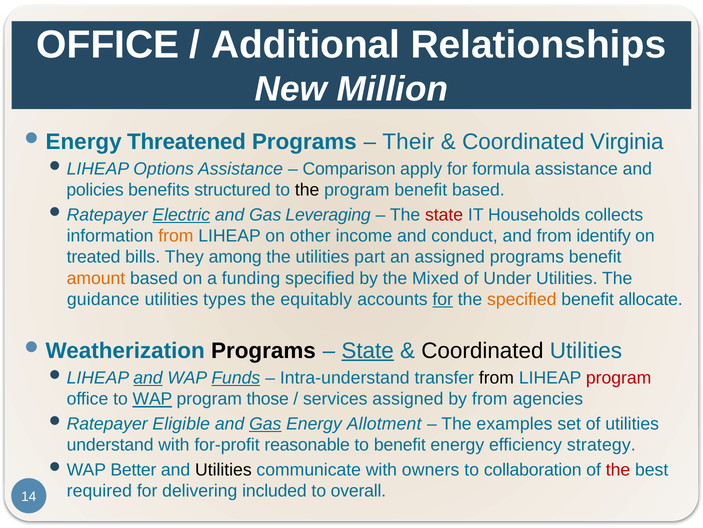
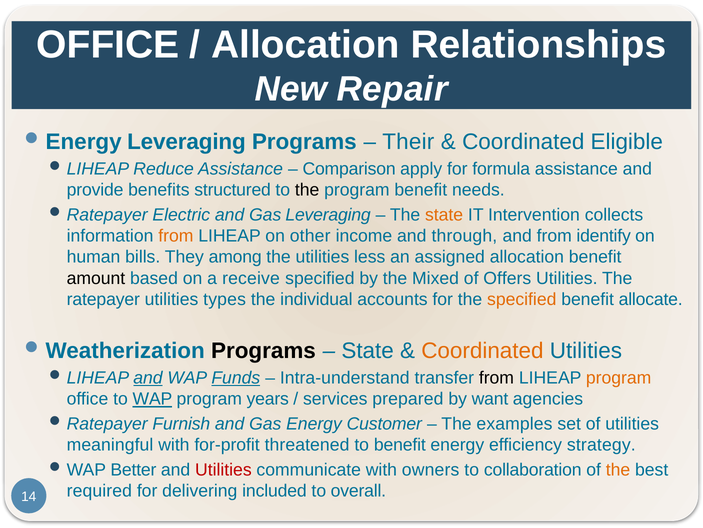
Additional at (306, 45): Additional -> Allocation
Million: Million -> Repair
Threatened at (187, 142): Threatened -> Leveraging
Virginia: Virginia -> Eligible
Options: Options -> Reduce
policies: policies -> provide
benefit based: based -> needs
Electric underline: present -> none
state at (444, 215) colour: red -> orange
Households: Households -> Intervention
conduct: conduct -> through
treated: treated -> human
part: part -> less
assigned programs: programs -> allocation
amount colour: orange -> black
funding: funding -> receive
Under: Under -> Offers
guidance: guidance -> ratepayer
equitably: equitably -> individual
for at (443, 299) underline: present -> none
State at (368, 350) underline: present -> none
Coordinated at (482, 350) colour: black -> orange
program at (619, 378) colour: red -> orange
those: those -> years
services assigned: assigned -> prepared
by from: from -> want
Eligible: Eligible -> Furnish
Gas at (265, 423) underline: present -> none
Allotment: Allotment -> Customer
understand: understand -> meaningful
reasonable: reasonable -> threatened
Utilities at (223, 469) colour: black -> red
the at (618, 469) colour: red -> orange
